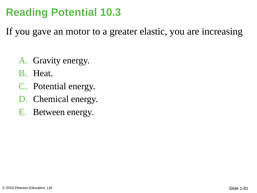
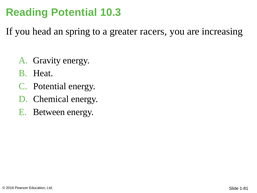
gave: gave -> head
motor: motor -> spring
elastic: elastic -> racers
